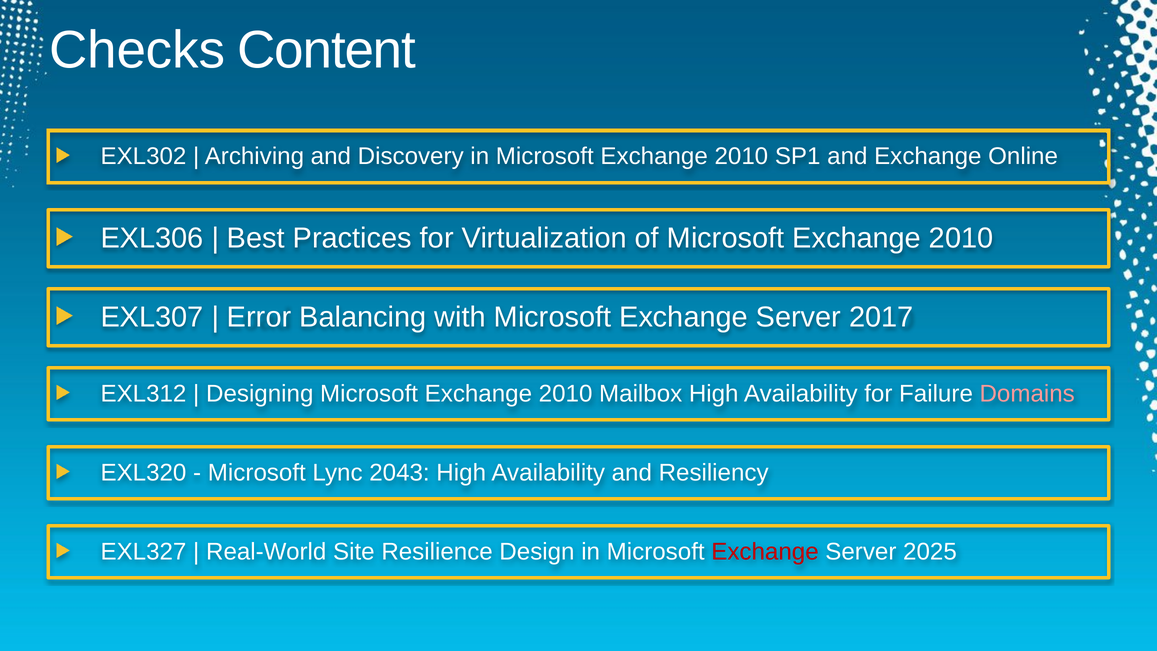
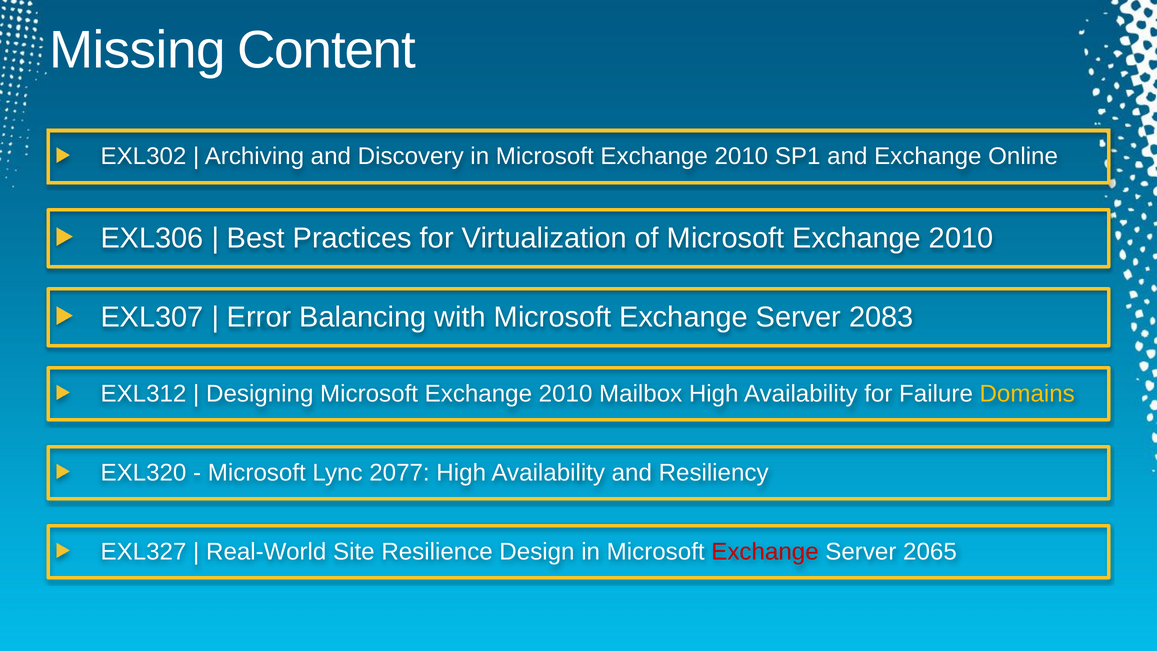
Checks: Checks -> Missing
2017: 2017 -> 2083
Domains colour: pink -> yellow
2043: 2043 -> 2077
2025: 2025 -> 2065
